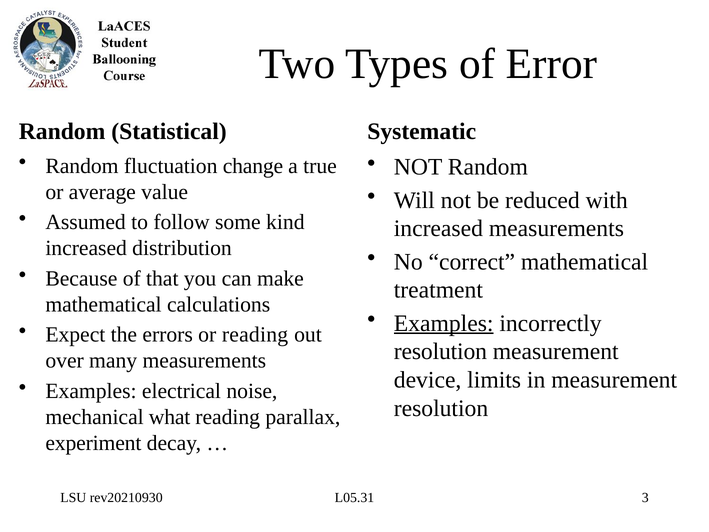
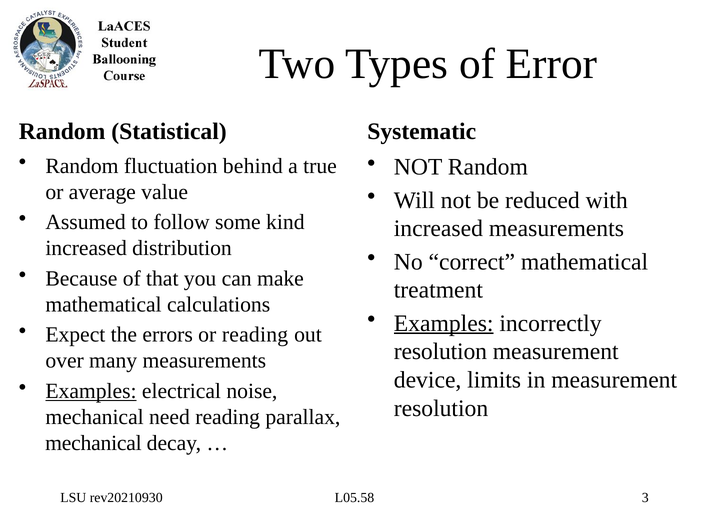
change: change -> behind
Examples at (91, 391) underline: none -> present
what: what -> need
experiment at (93, 443): experiment -> mechanical
L05.31: L05.31 -> L05.58
